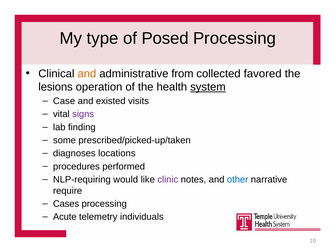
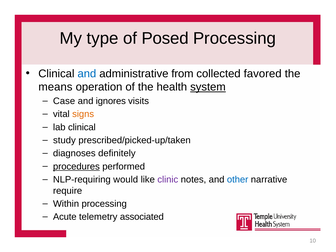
and at (87, 74) colour: orange -> blue
lesions: lesions -> means
existed: existed -> ignores
signs colour: purple -> orange
lab finding: finding -> clinical
some: some -> study
locations: locations -> definitely
procedures underline: none -> present
Cases: Cases -> Within
individuals: individuals -> associated
